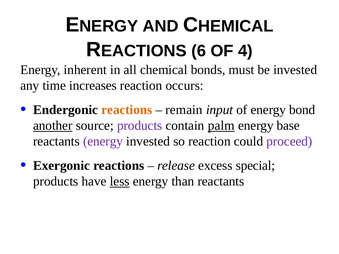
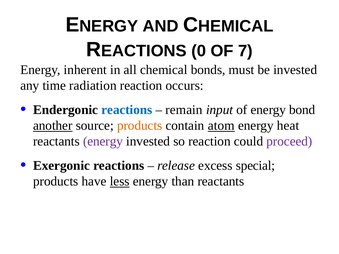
6: 6 -> 0
4: 4 -> 7
increases: increases -> radiation
reactions at (127, 110) colour: orange -> blue
products at (140, 126) colour: purple -> orange
palm: palm -> atom
base: base -> heat
